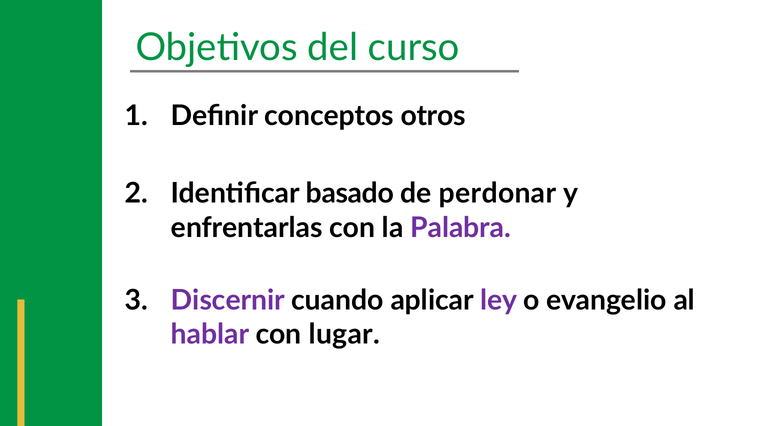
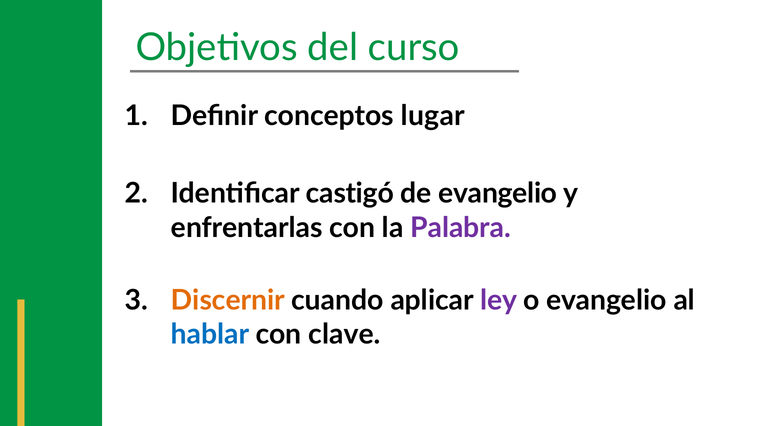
otros: otros -> lugar
basado: basado -> castigó
de perdonar: perdonar -> evangelio
Discernir colour: purple -> orange
hablar colour: purple -> blue
lugar: lugar -> clave
